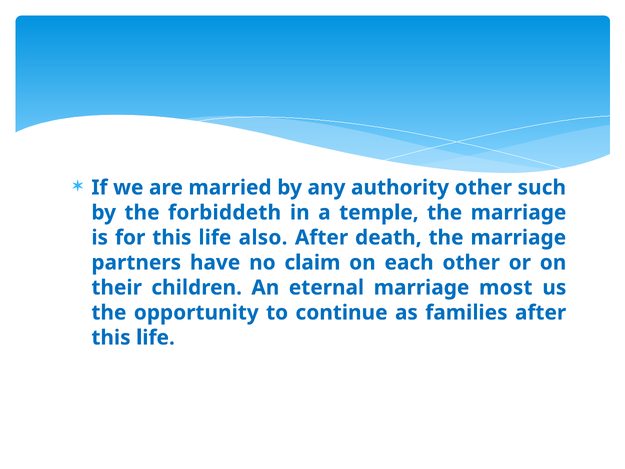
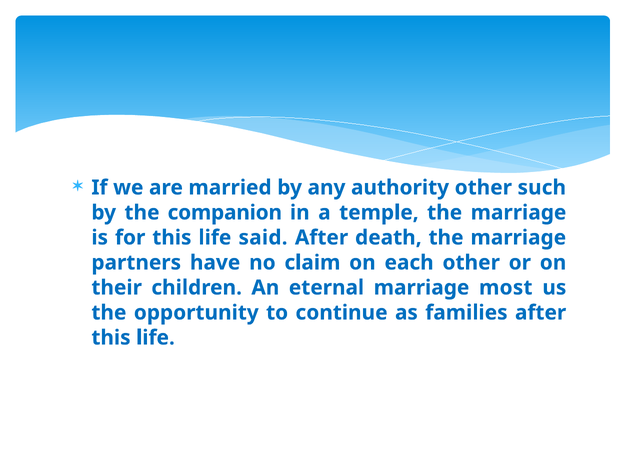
forbiddeth: forbiddeth -> companion
also: also -> said
